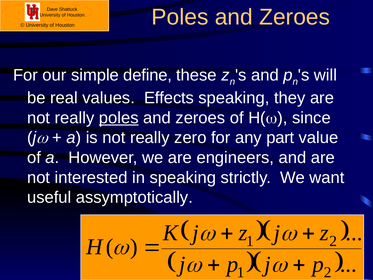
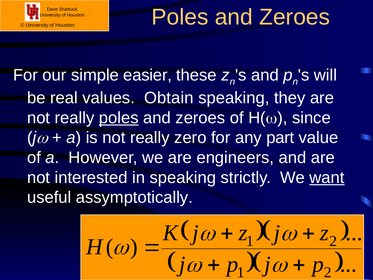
define: define -> easier
Effects: Effects -> Obtain
want underline: none -> present
